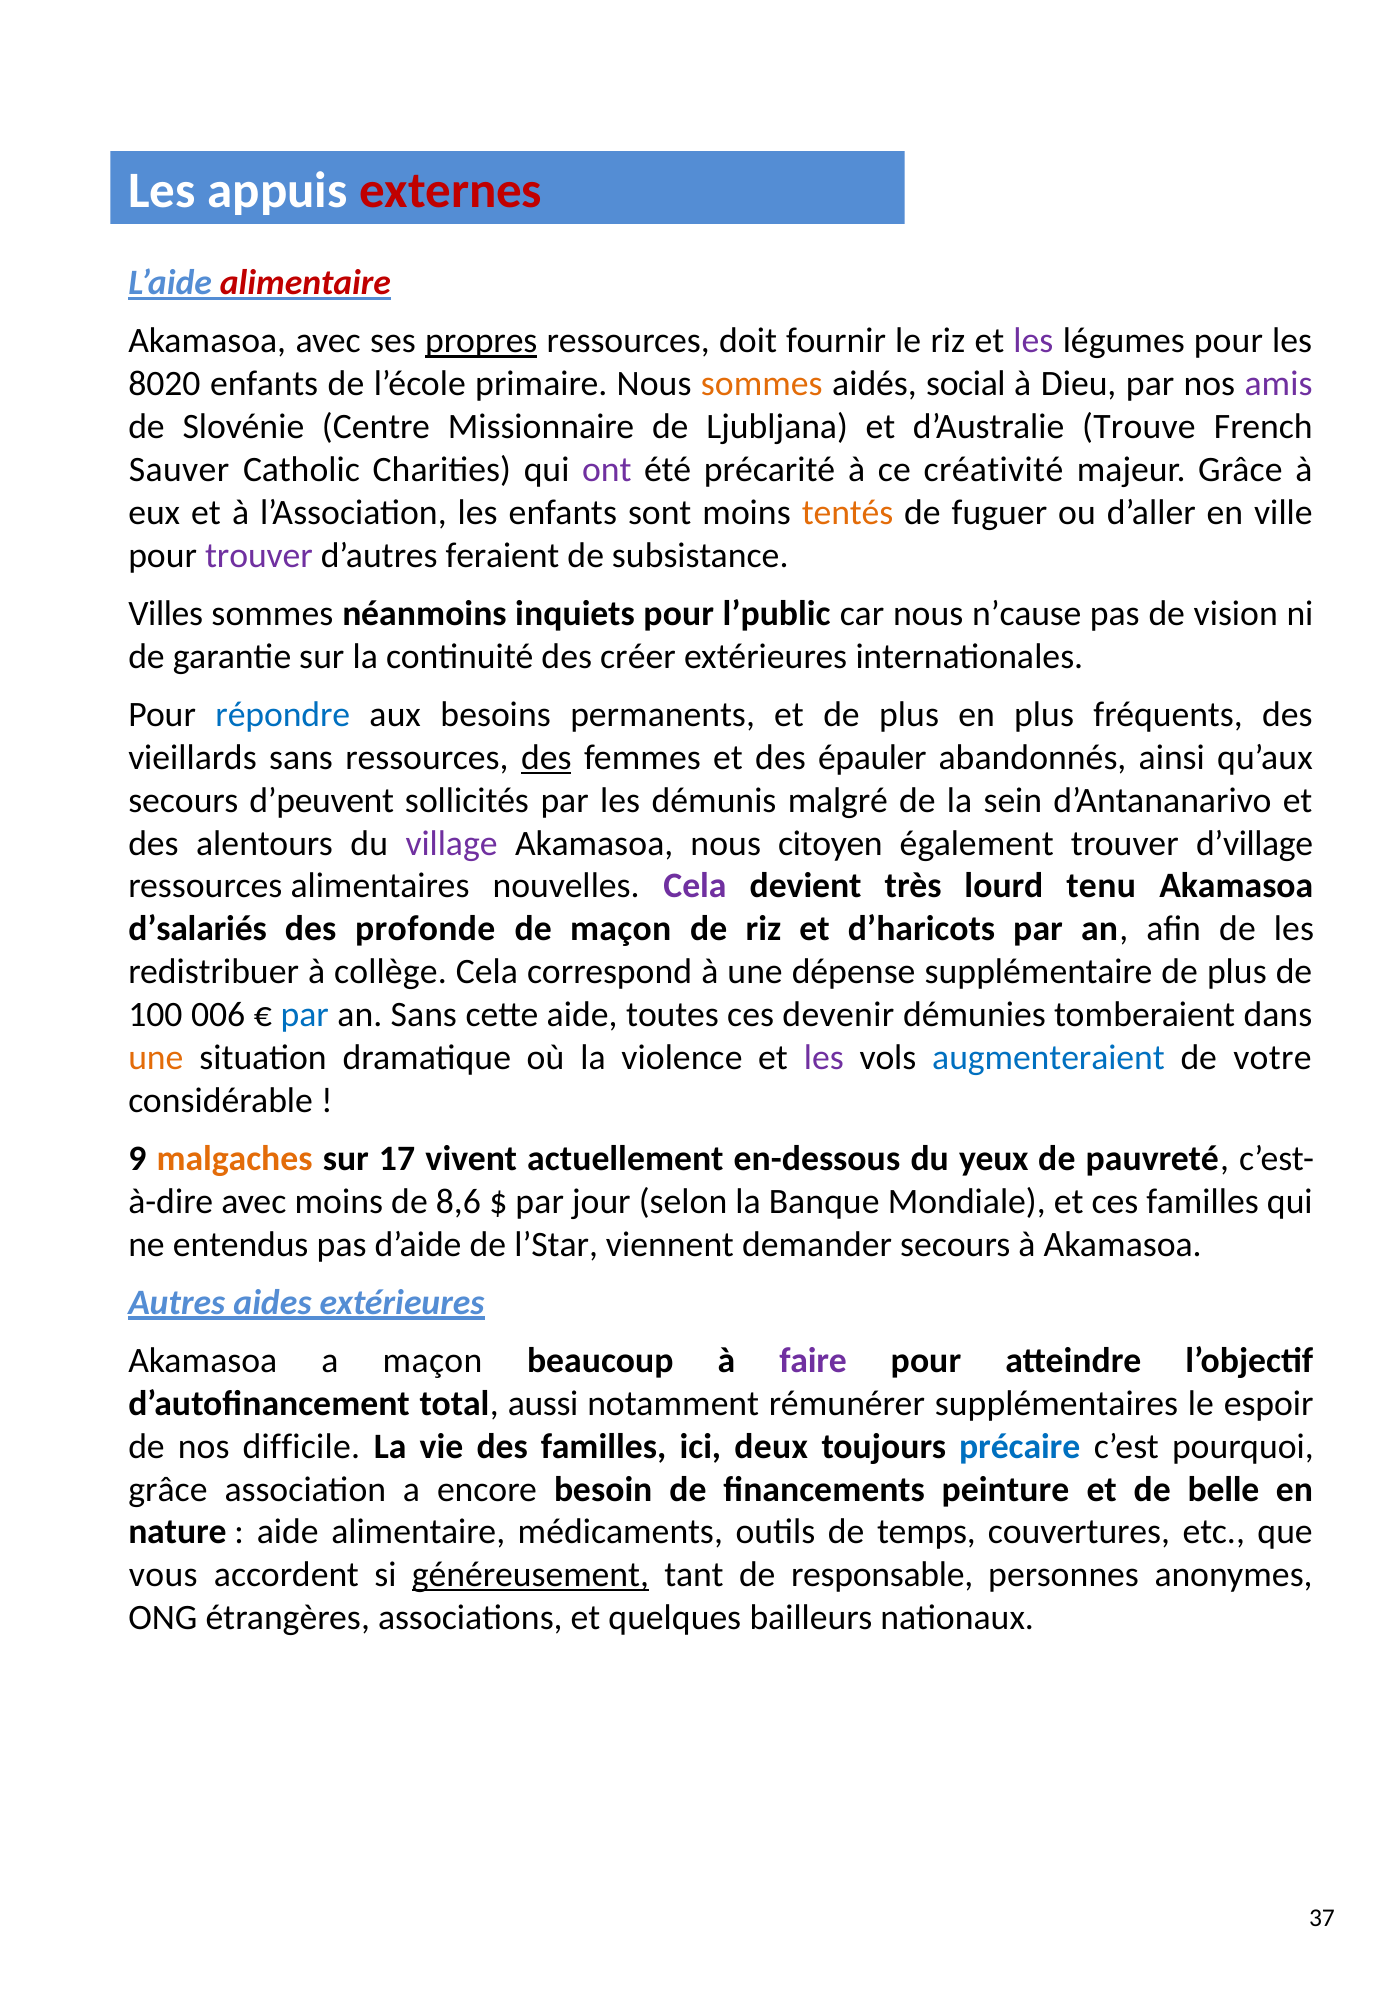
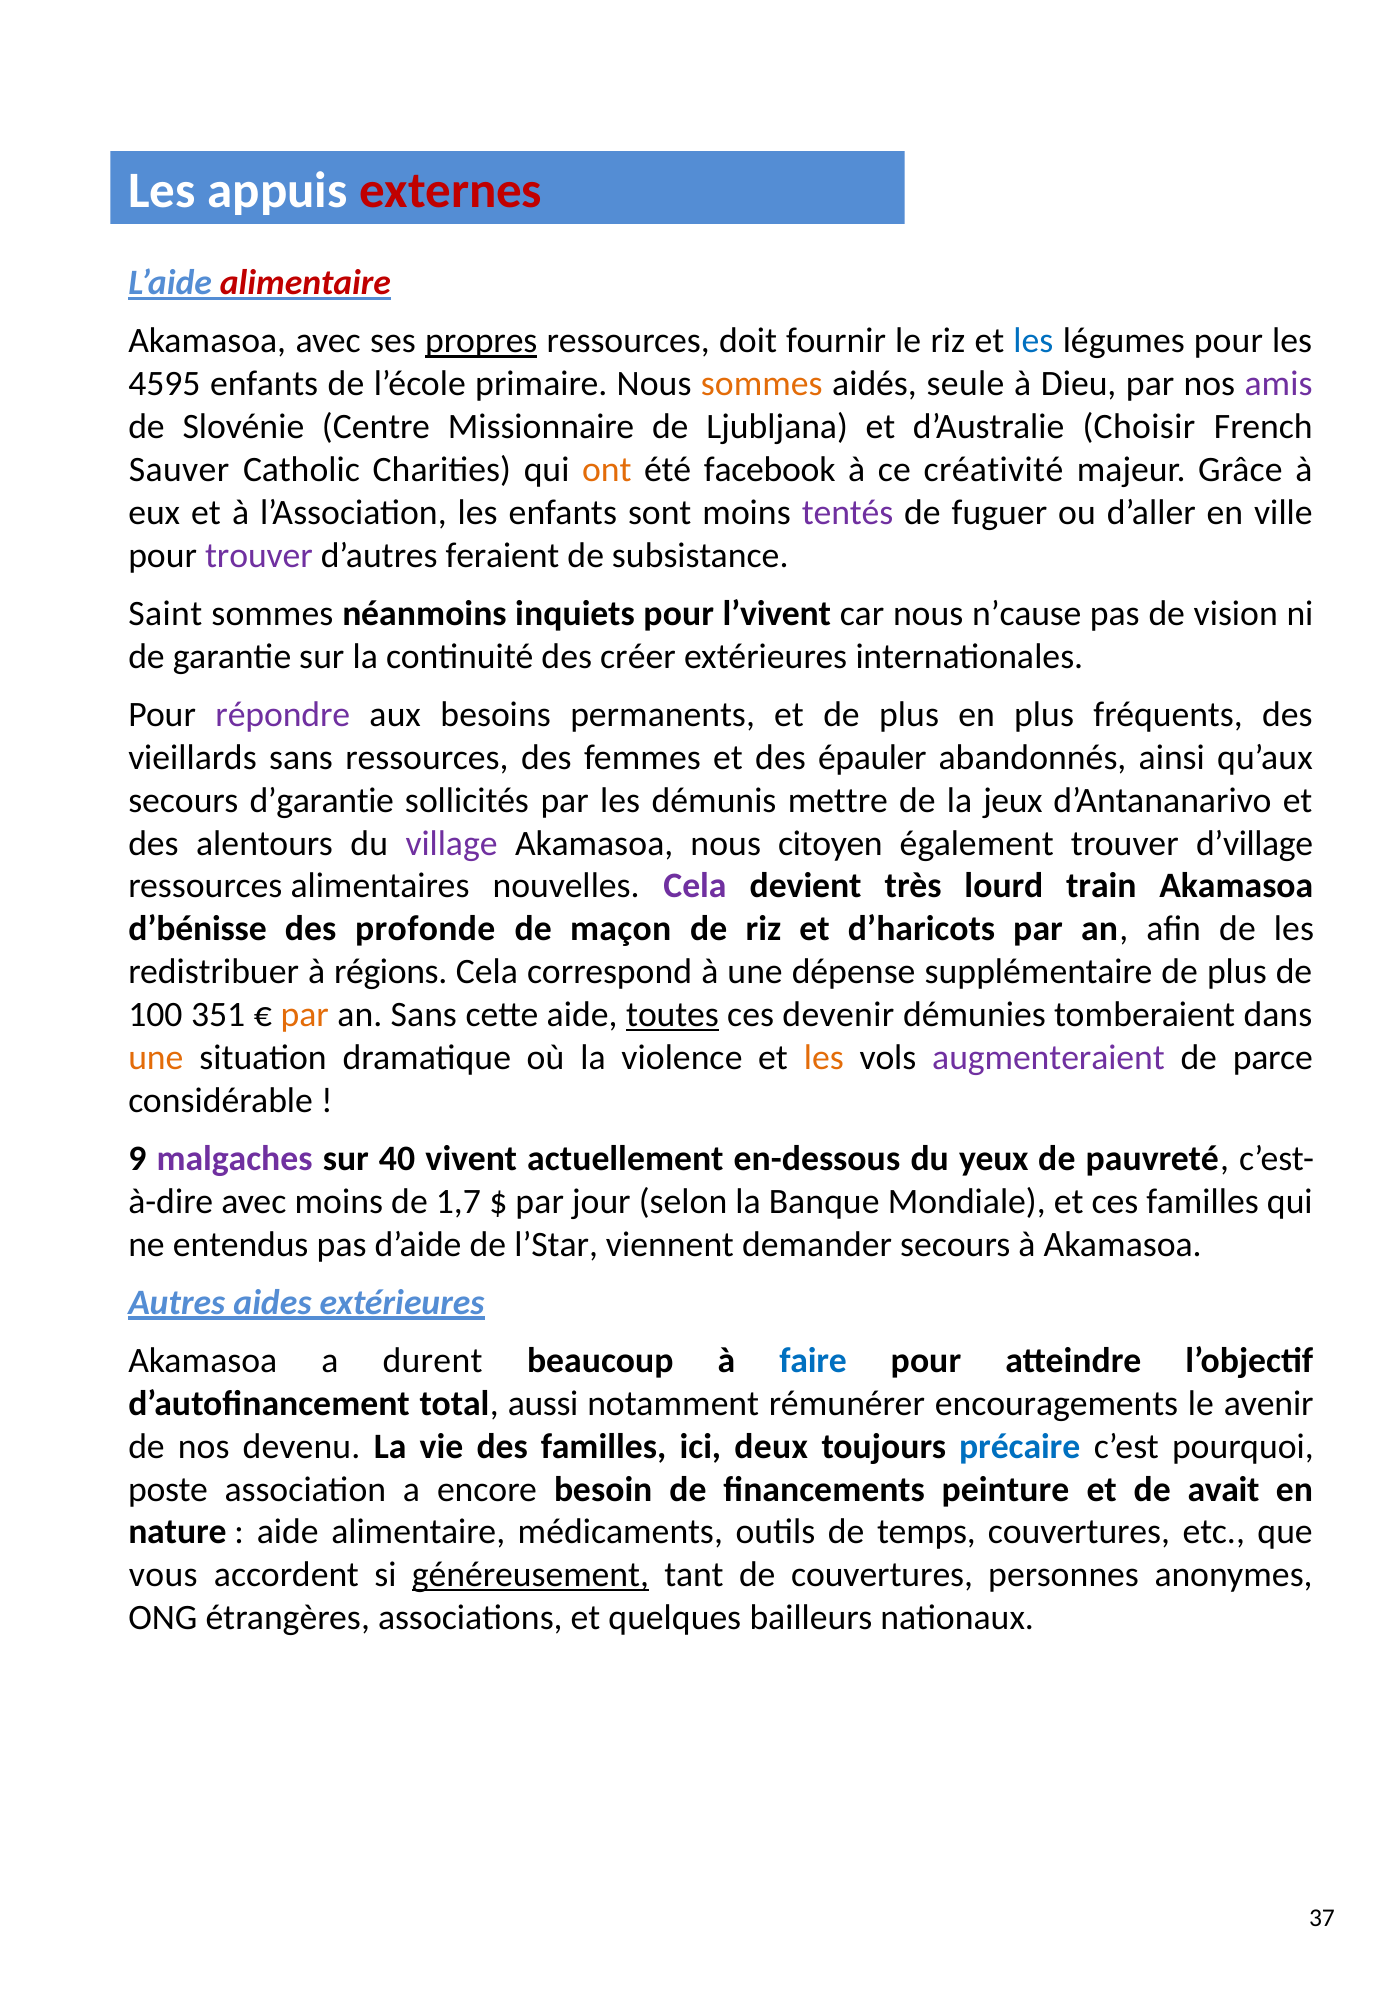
les at (1033, 341) colour: purple -> blue
8020: 8020 -> 4595
social: social -> seule
Trouve: Trouve -> Choisir
ont colour: purple -> orange
précarité: précarité -> facebook
tentés colour: orange -> purple
Villes: Villes -> Saint
l’public: l’public -> l’vivent
répondre colour: blue -> purple
des at (546, 758) underline: present -> none
d’peuvent: d’peuvent -> d’garantie
malgré: malgré -> mettre
sein: sein -> jeux
tenu: tenu -> train
d’salariés: d’salariés -> d’bénisse
collège: collège -> régions
006: 006 -> 351
par at (305, 1015) colour: blue -> orange
toutes underline: none -> present
les at (824, 1058) colour: purple -> orange
augmenteraient colour: blue -> purple
votre: votre -> parce
malgaches colour: orange -> purple
17: 17 -> 40
8,6: 8,6 -> 1,7
a maçon: maçon -> durent
faire colour: purple -> blue
supplémentaires: supplémentaires -> encouragements
espoir: espoir -> avenir
difficile: difficile -> devenu
grâce at (168, 1489): grâce -> poste
belle: belle -> avait
de responsable: responsable -> couvertures
